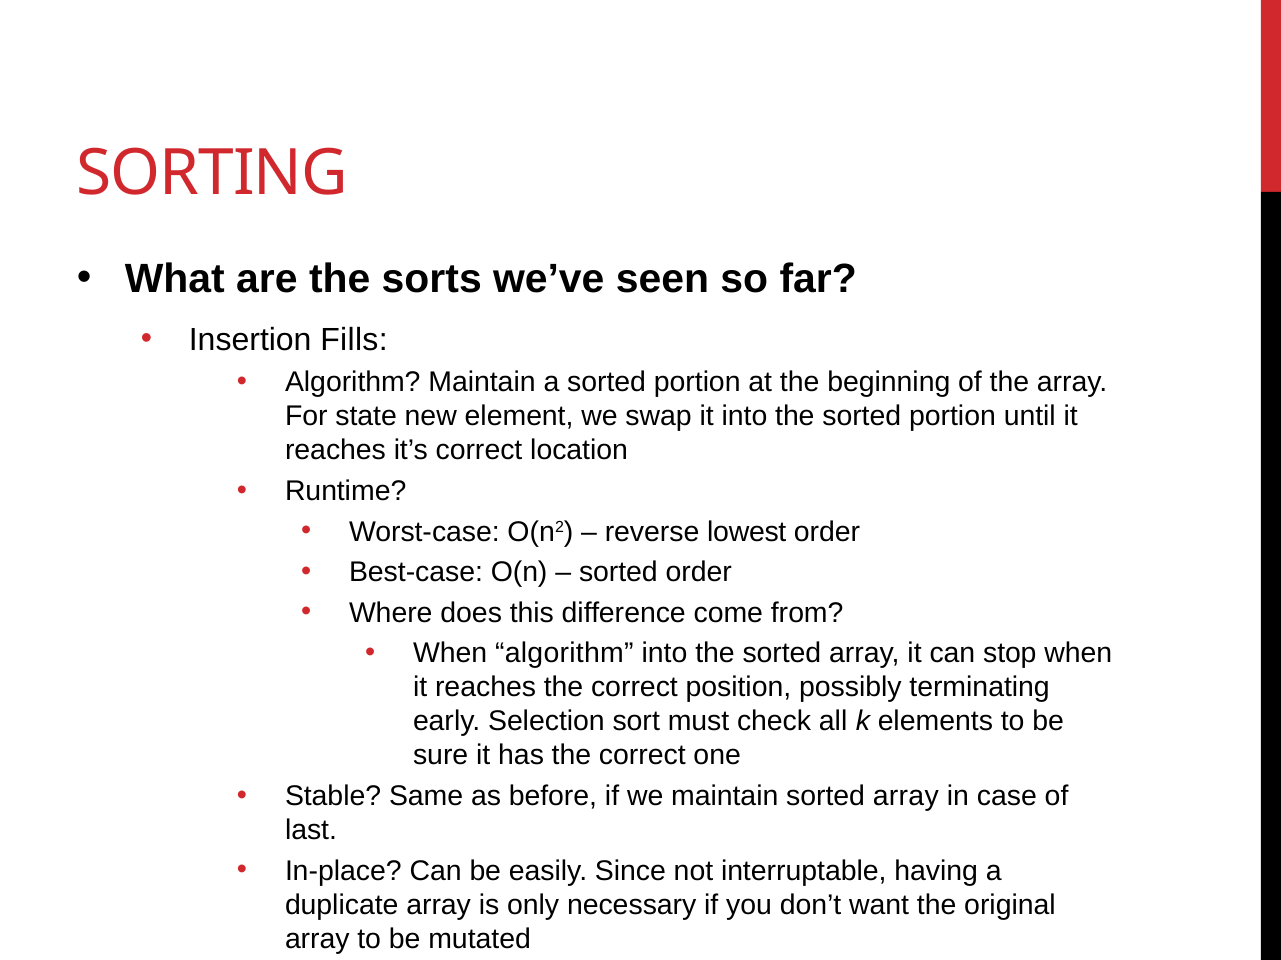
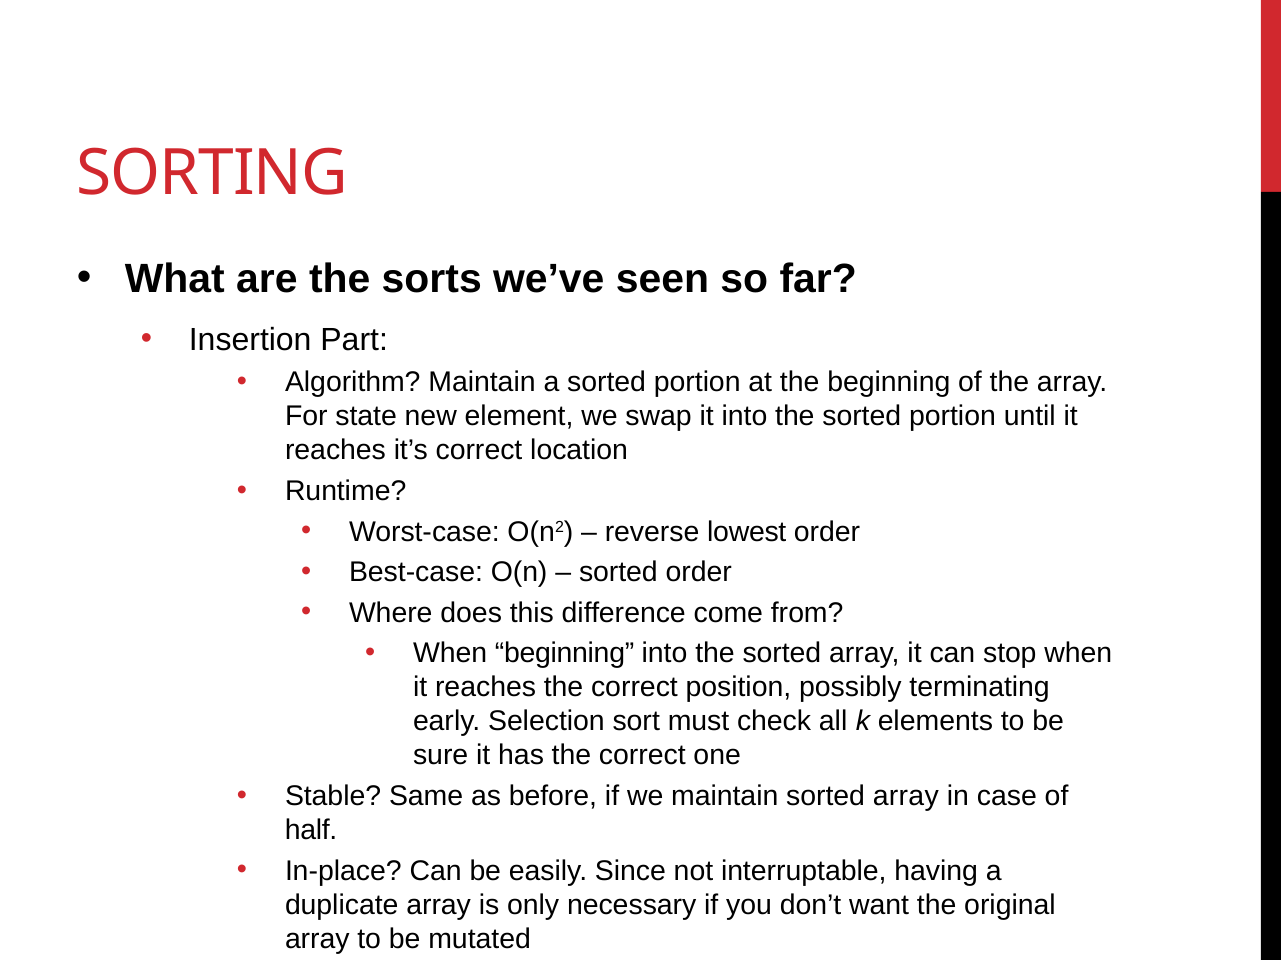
Fills: Fills -> Part
When algorithm: algorithm -> beginning
last: last -> half
